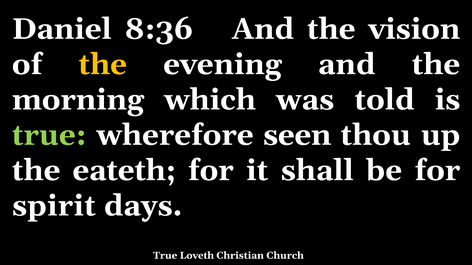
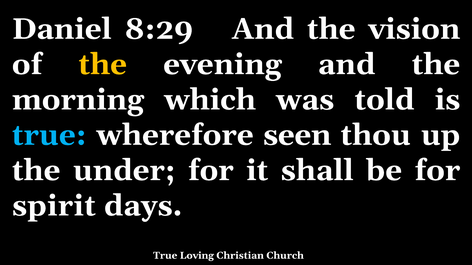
8:36: 8:36 -> 8:29
true at (49, 135) colour: light green -> light blue
eateth: eateth -> under
Loveth: Loveth -> Loving
